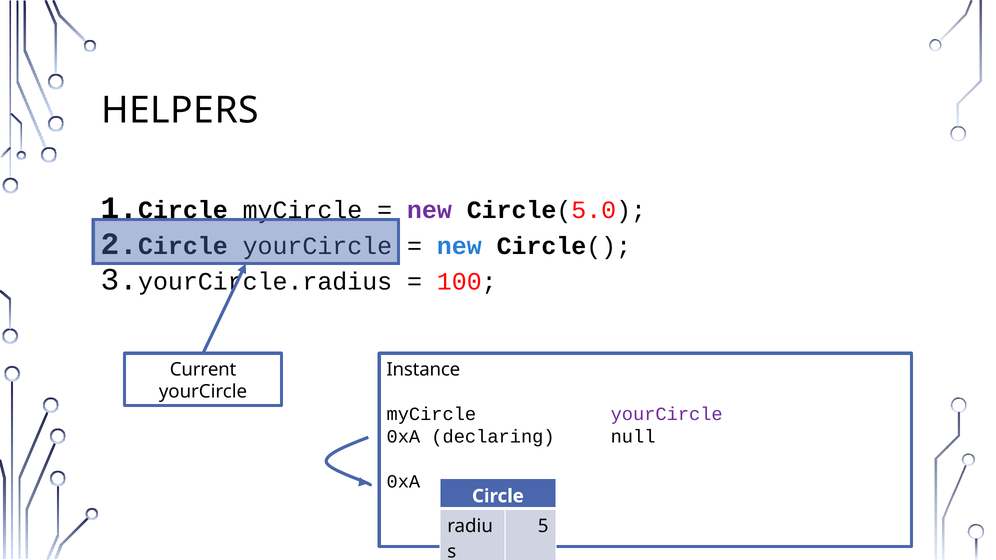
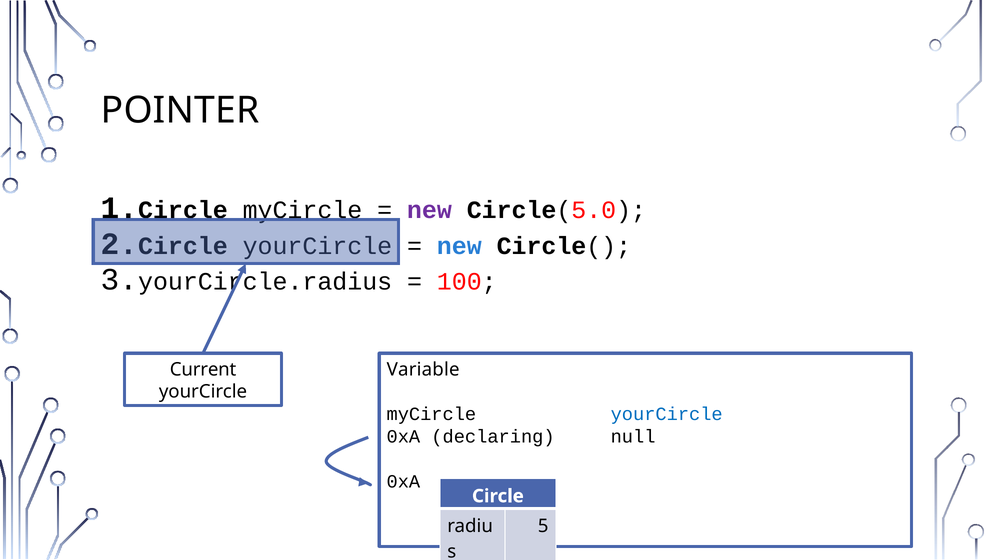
HELPERS: HELPERS -> POINTER
Instance: Instance -> Variable
yourCircle at (667, 414) colour: purple -> blue
